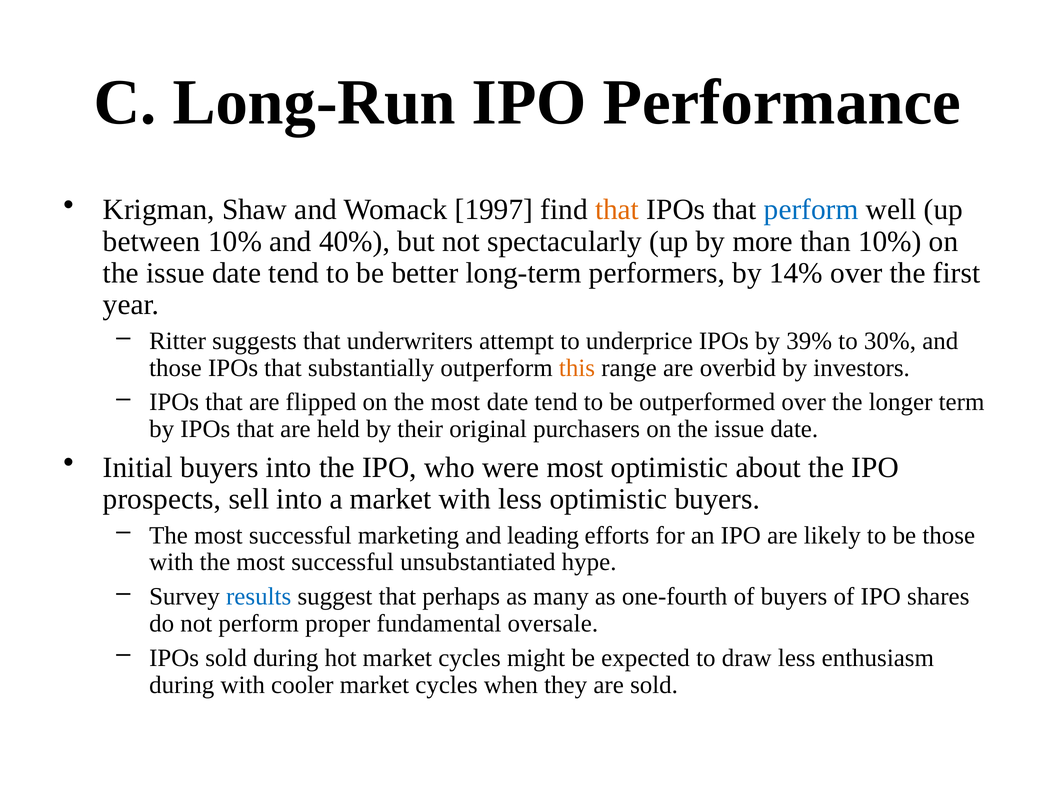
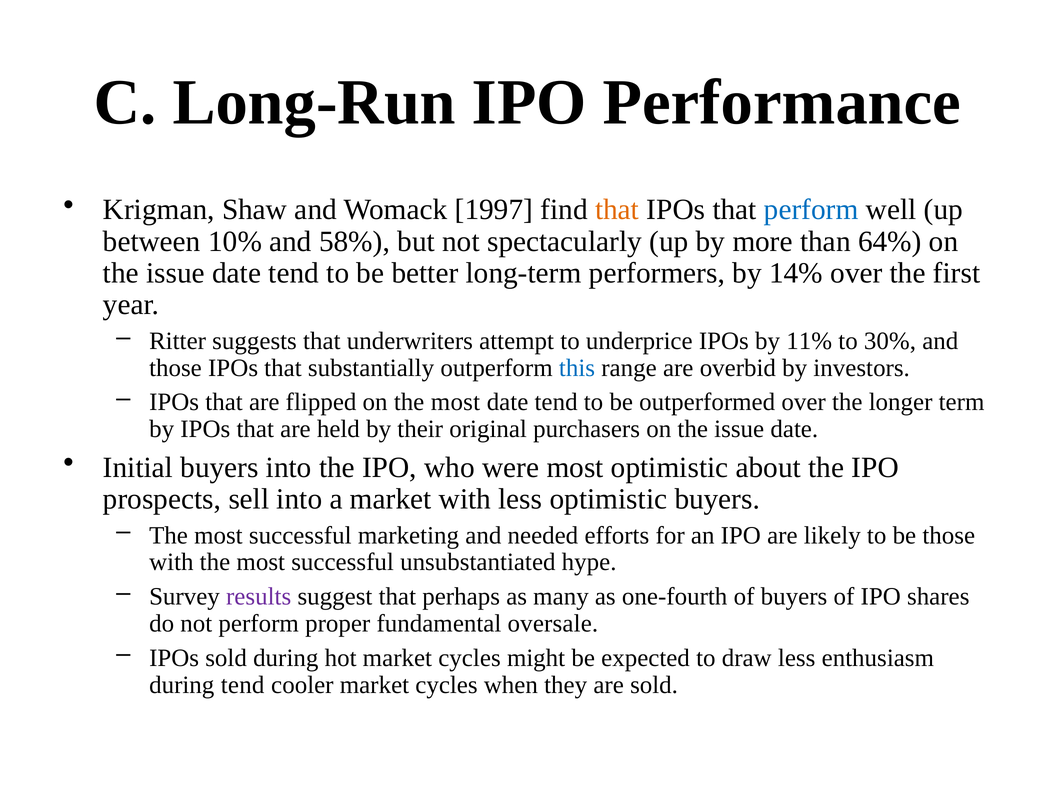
40%: 40% -> 58%
than 10%: 10% -> 64%
39%: 39% -> 11%
this colour: orange -> blue
leading: leading -> needed
results colour: blue -> purple
during with: with -> tend
